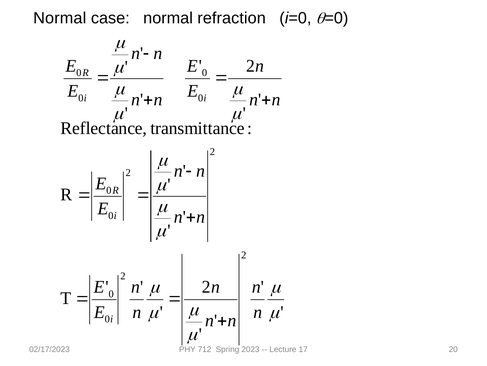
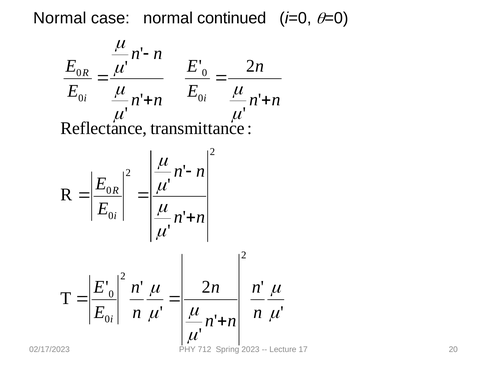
refraction: refraction -> continued
